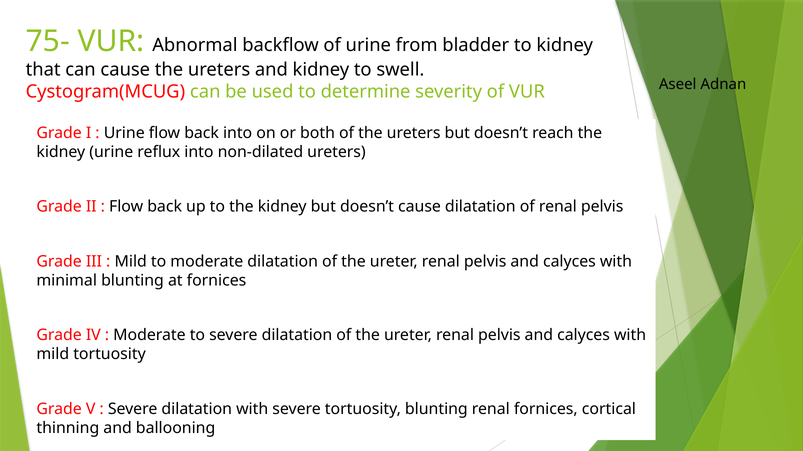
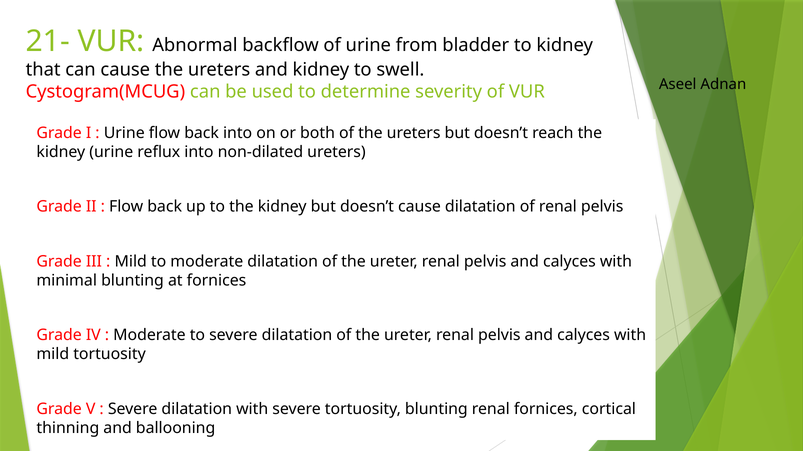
75-: 75- -> 21-
